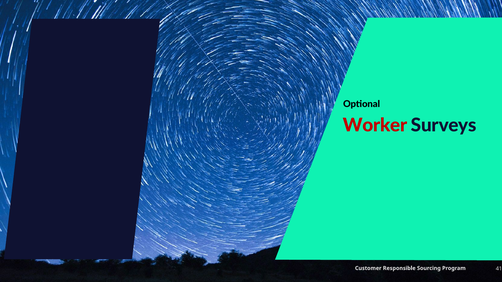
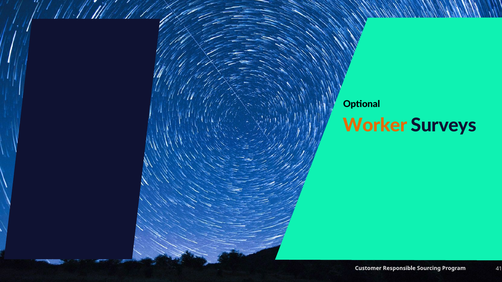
Worker colour: red -> orange
